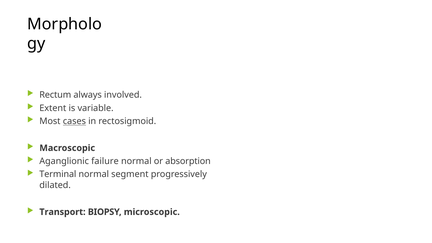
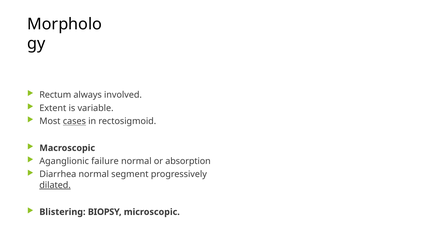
Terminal: Terminal -> Diarrhea
dilated underline: none -> present
Transport: Transport -> Blistering
